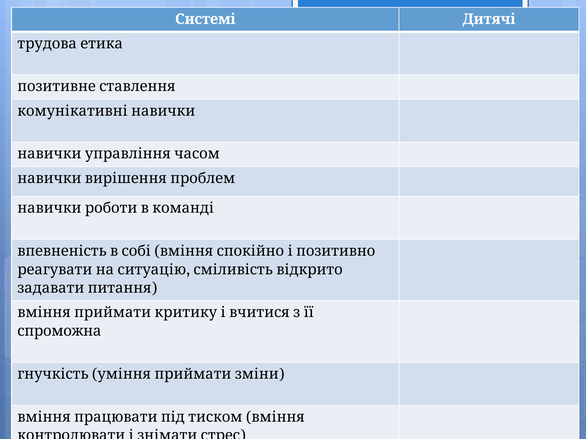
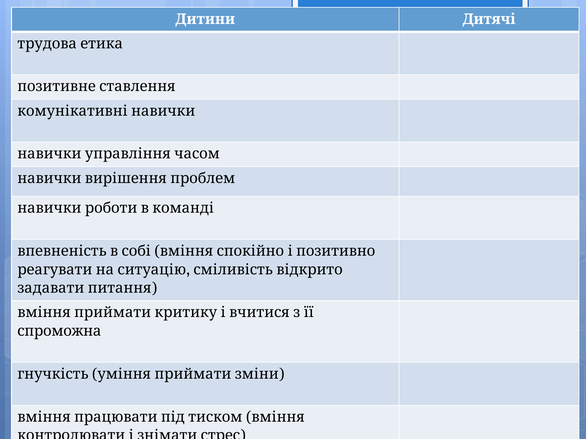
Системі: Системі -> Дитини
